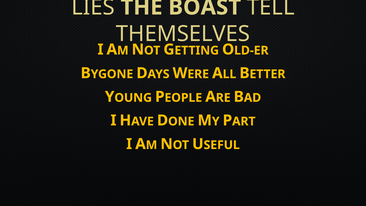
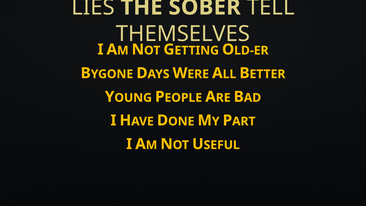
BOAST: BOAST -> SOBER
